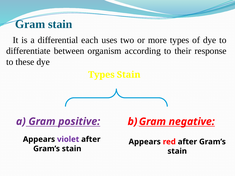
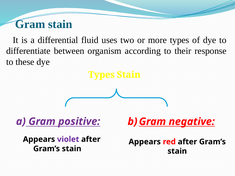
each: each -> fluid
